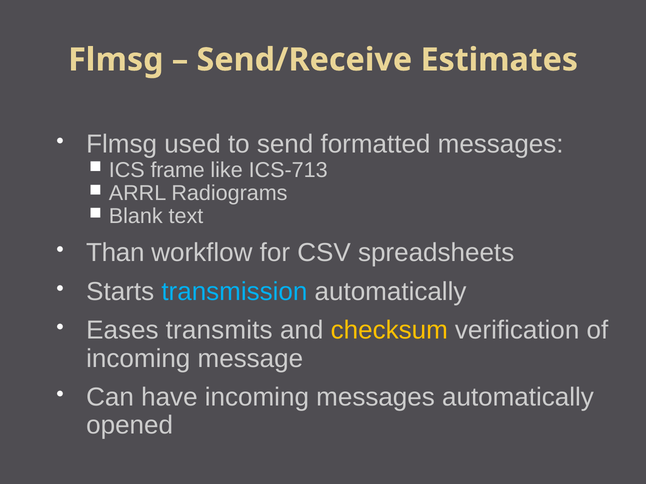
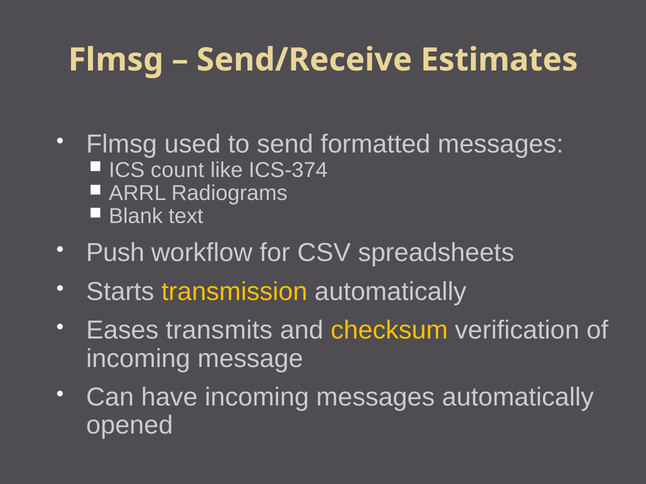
frame: frame -> count
ICS-713: ICS-713 -> ICS-374
Than: Than -> Push
transmission colour: light blue -> yellow
